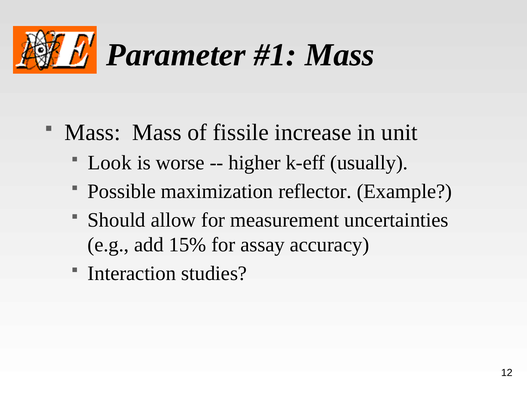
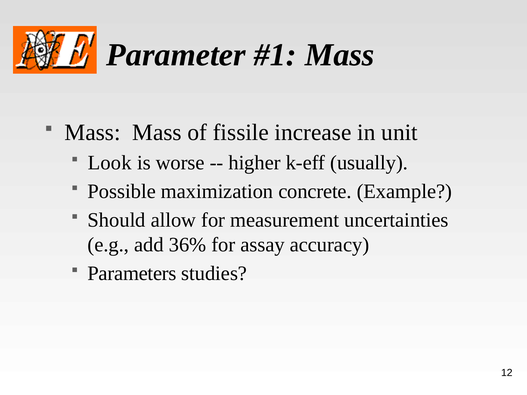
reflector: reflector -> concrete
15%: 15% -> 36%
Interaction: Interaction -> Parameters
